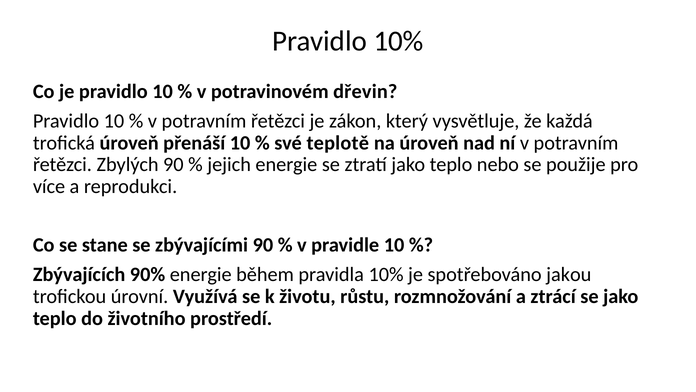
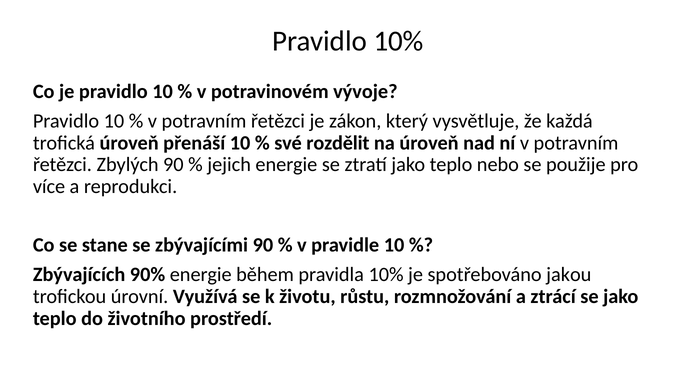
dřevin: dřevin -> vývoje
teplotě: teplotě -> rozdělit
